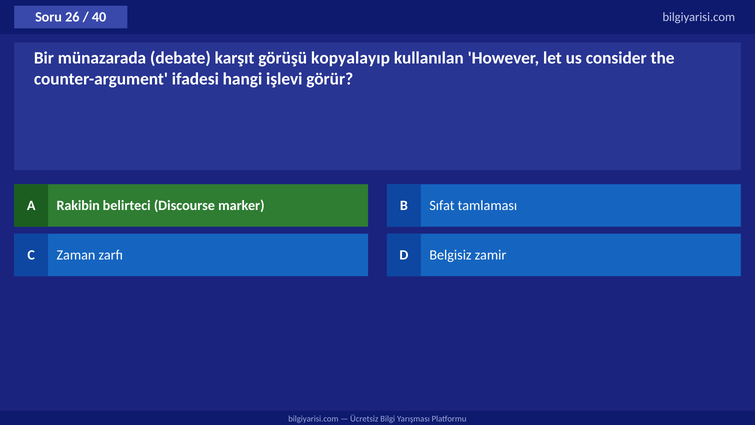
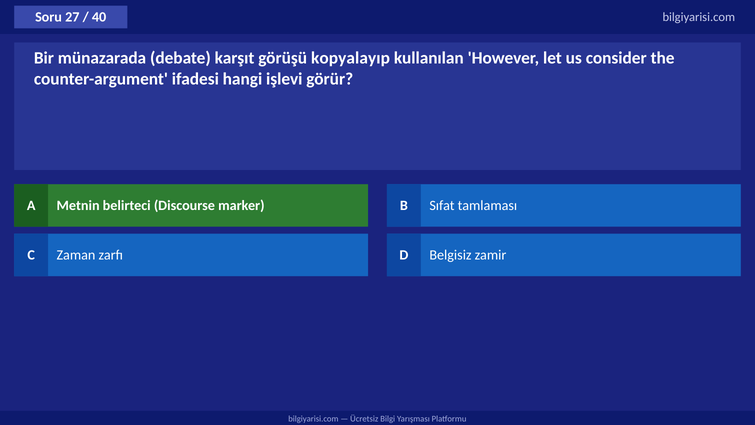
26: 26 -> 27
Rakibin: Rakibin -> Metnin
